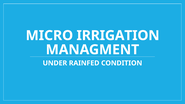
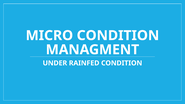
MICRO IRRIGATION: IRRIGATION -> CONDITION
